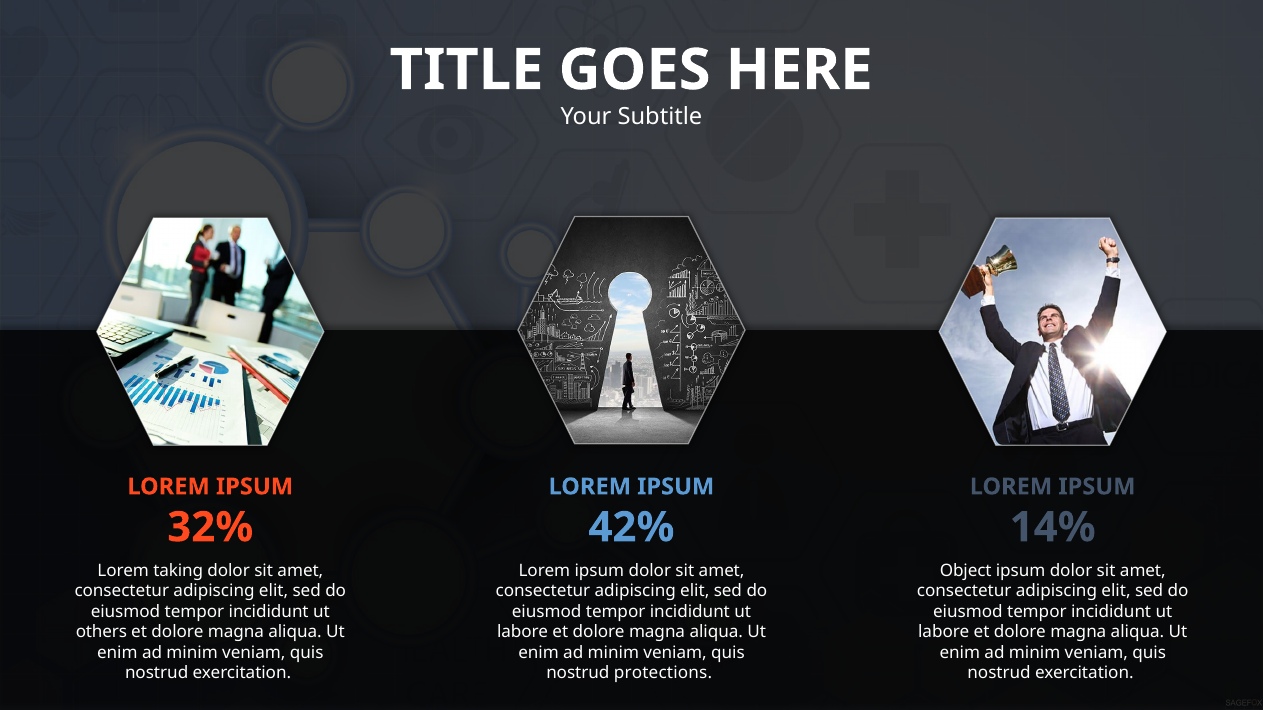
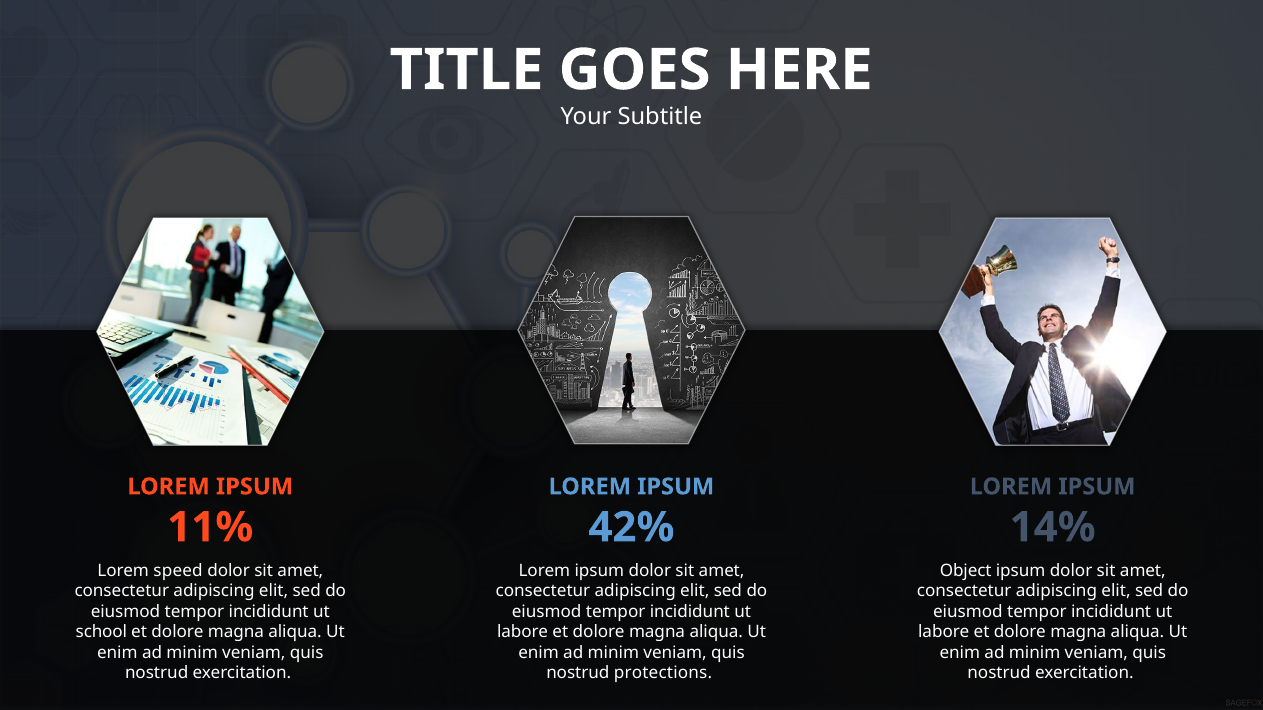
32%: 32% -> 11%
taking: taking -> speed
others: others -> school
